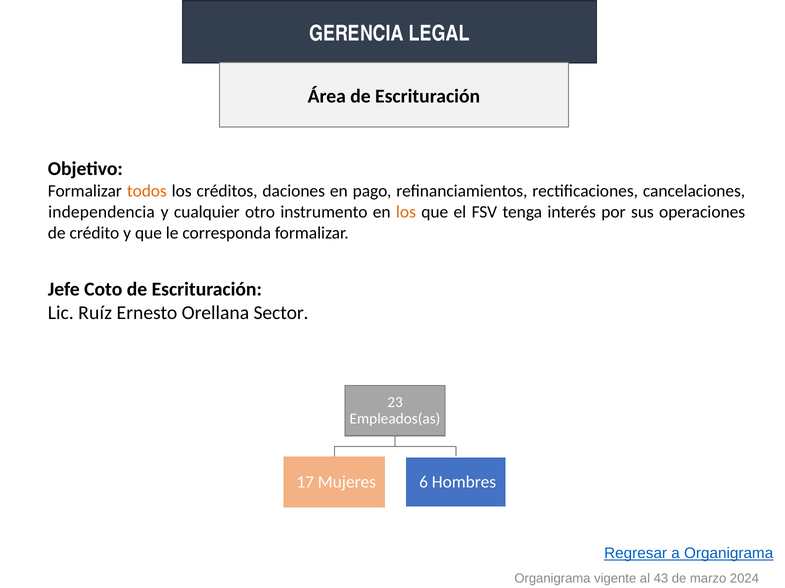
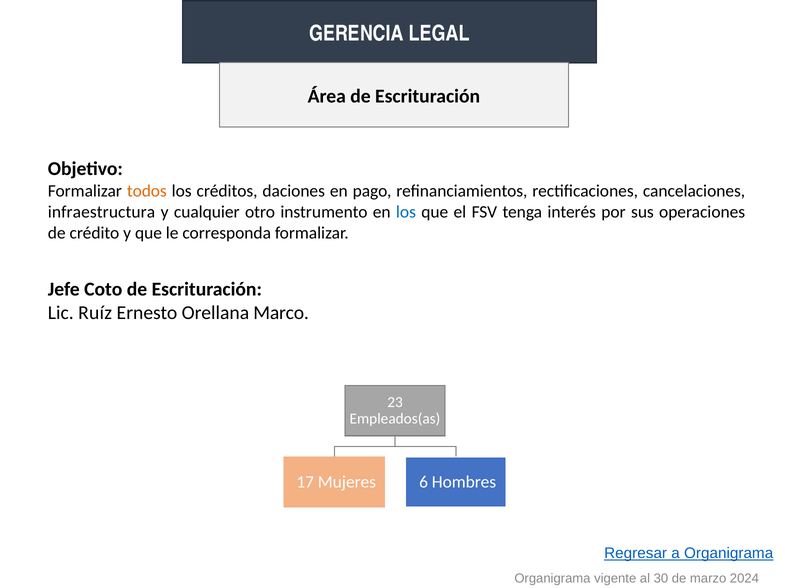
independencia: independencia -> infraestructura
los at (406, 212) colour: orange -> blue
Sector: Sector -> Marco
43: 43 -> 30
